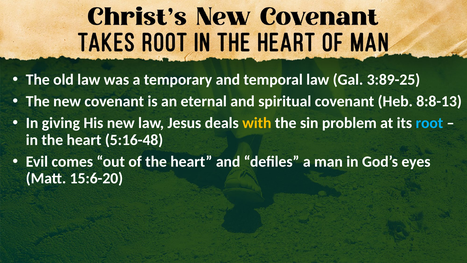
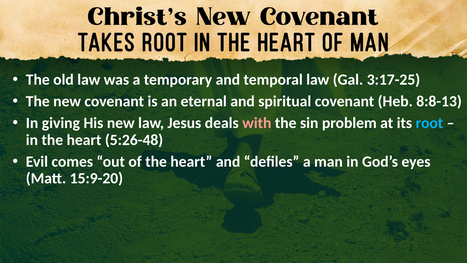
3:89-25: 3:89-25 -> 3:17-25
with colour: yellow -> pink
5:16-48: 5:16-48 -> 5:26-48
15:6-20: 15:6-20 -> 15:9-20
